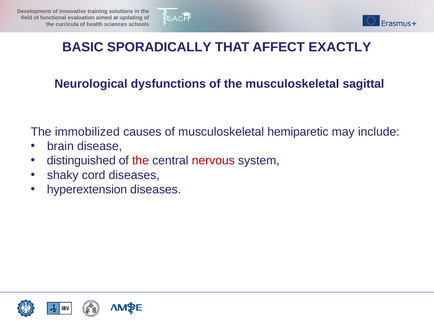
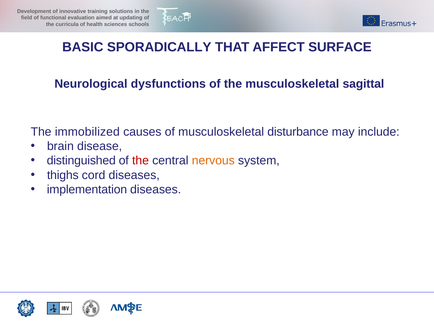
EXACTLY: EXACTLY -> SURFACE
hemiparetic: hemiparetic -> disturbance
nervous colour: red -> orange
shaky: shaky -> thighs
hyperextension: hyperextension -> implementation
